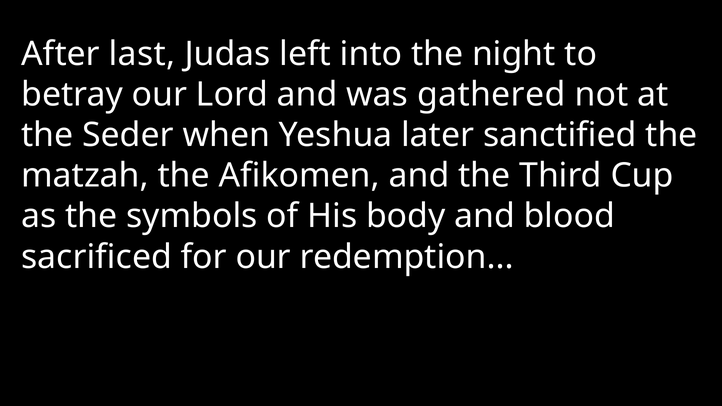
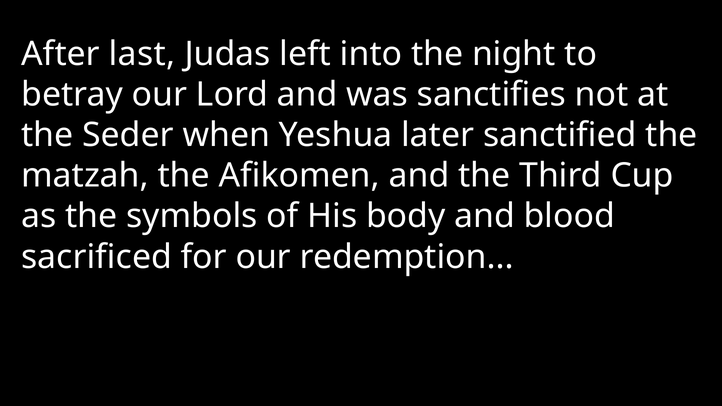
gathered: gathered -> sanctifies
